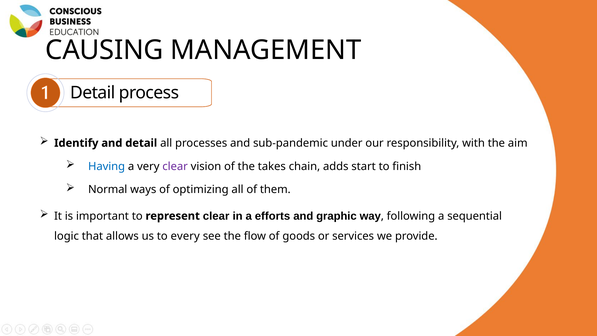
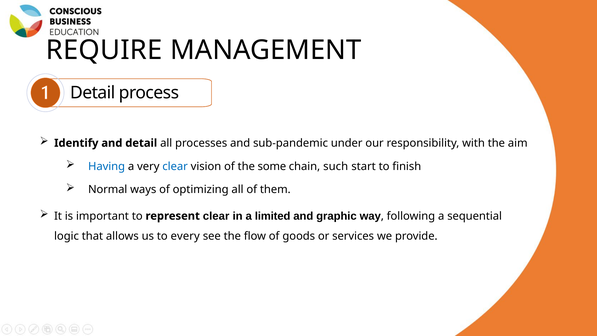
CAUSING: CAUSING -> REQUIRE
clear at (175, 166) colour: purple -> blue
takes: takes -> some
adds: adds -> such
efforts: efforts -> limited
